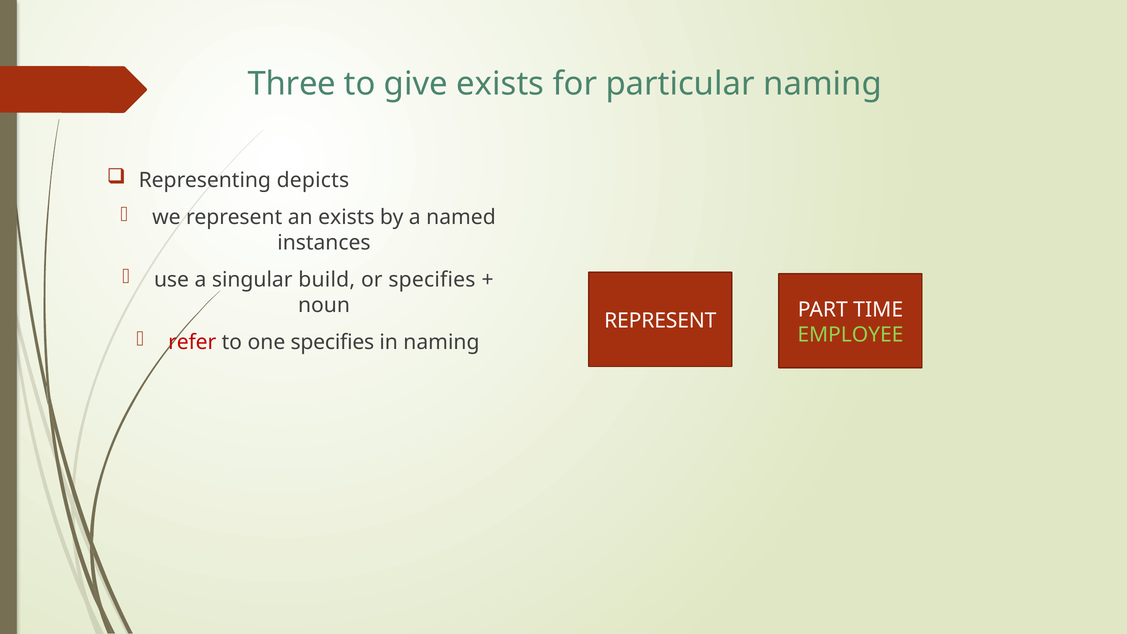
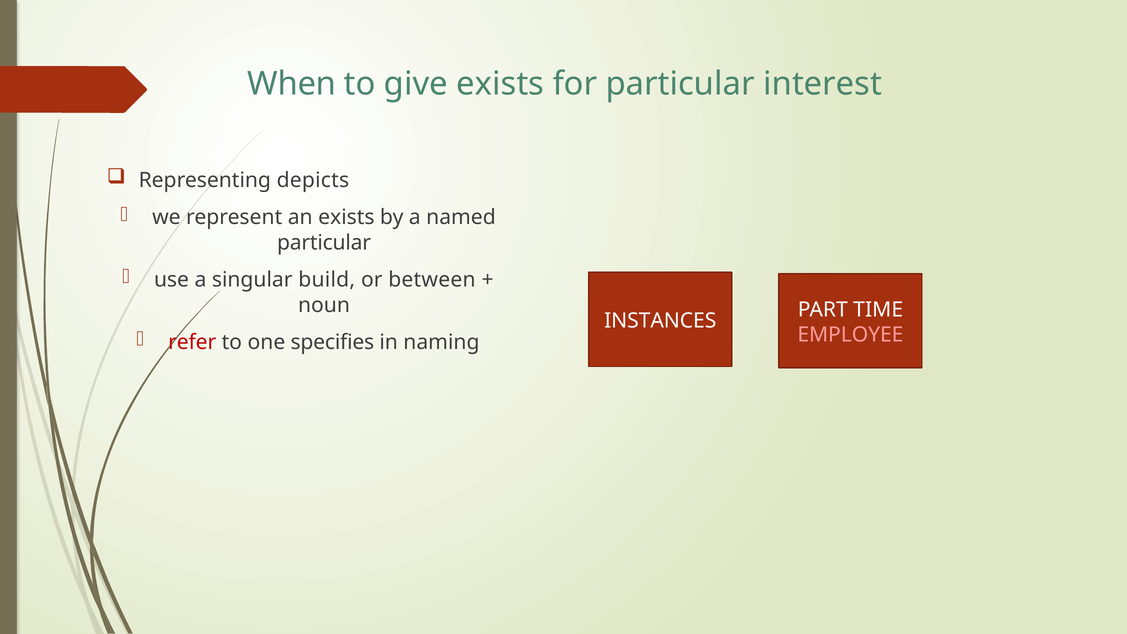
Three: Three -> When
particular naming: naming -> interest
instances at (324, 243): instances -> particular
or specifies: specifies -> between
REPRESENT at (660, 321): REPRESENT -> INSTANCES
EMPLOYEE colour: light green -> pink
